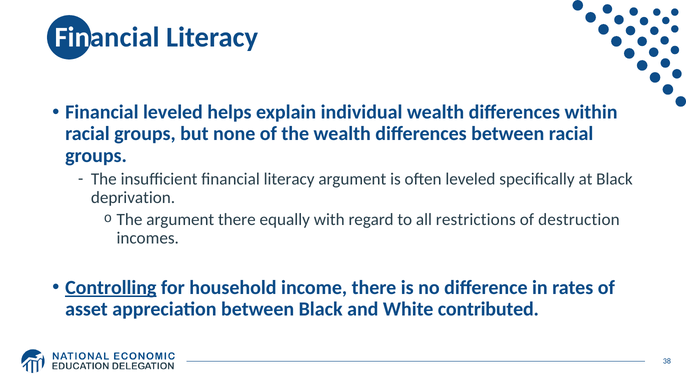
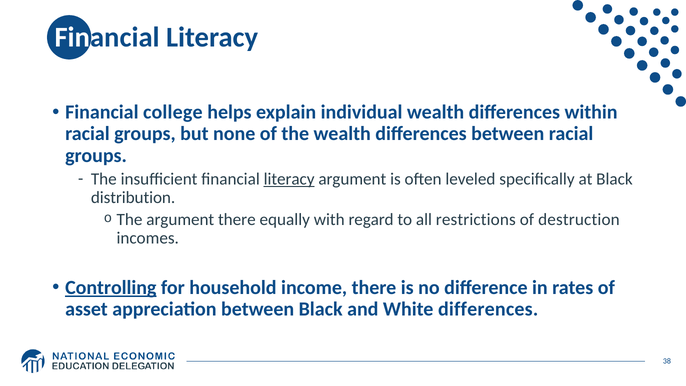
Financial leveled: leveled -> college
literacy at (289, 179) underline: none -> present
deprivation: deprivation -> distribution
White contributed: contributed -> differences
